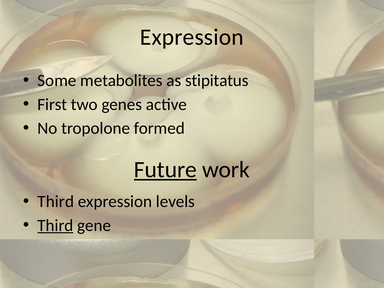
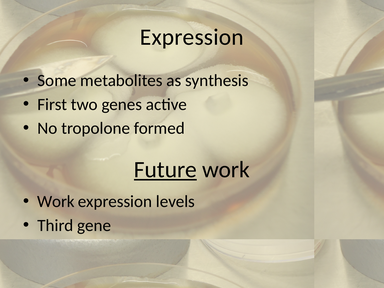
stipitatus: stipitatus -> synthesis
Third at (56, 202): Third -> Work
Third at (55, 225) underline: present -> none
